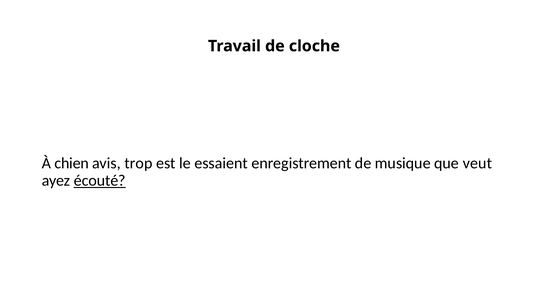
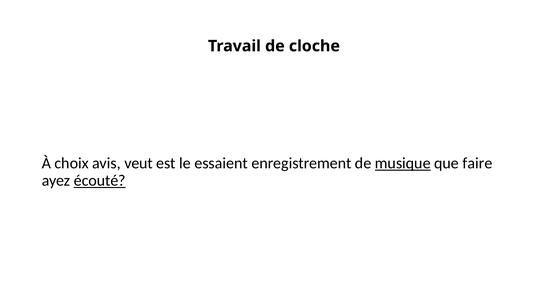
chien: chien -> choix
trop: trop -> veut
musique underline: none -> present
veut: veut -> faire
